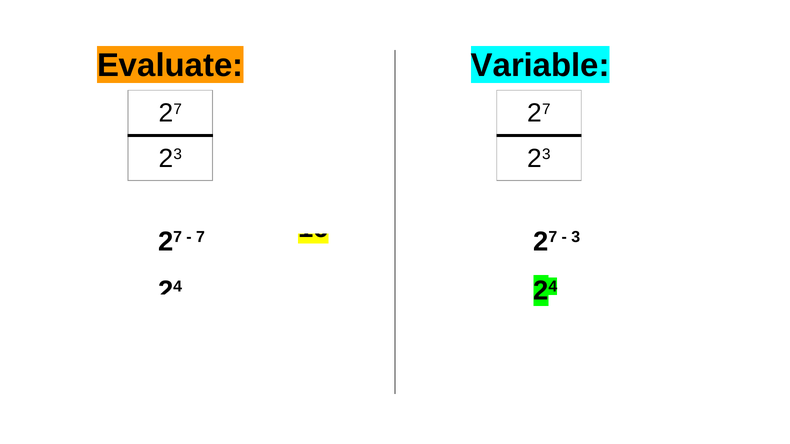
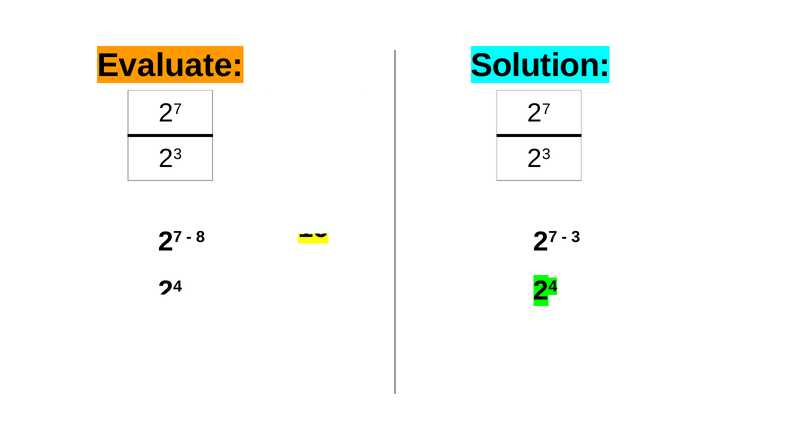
Variable: Variable -> Solution
7 at (200, 237): 7 -> 8
